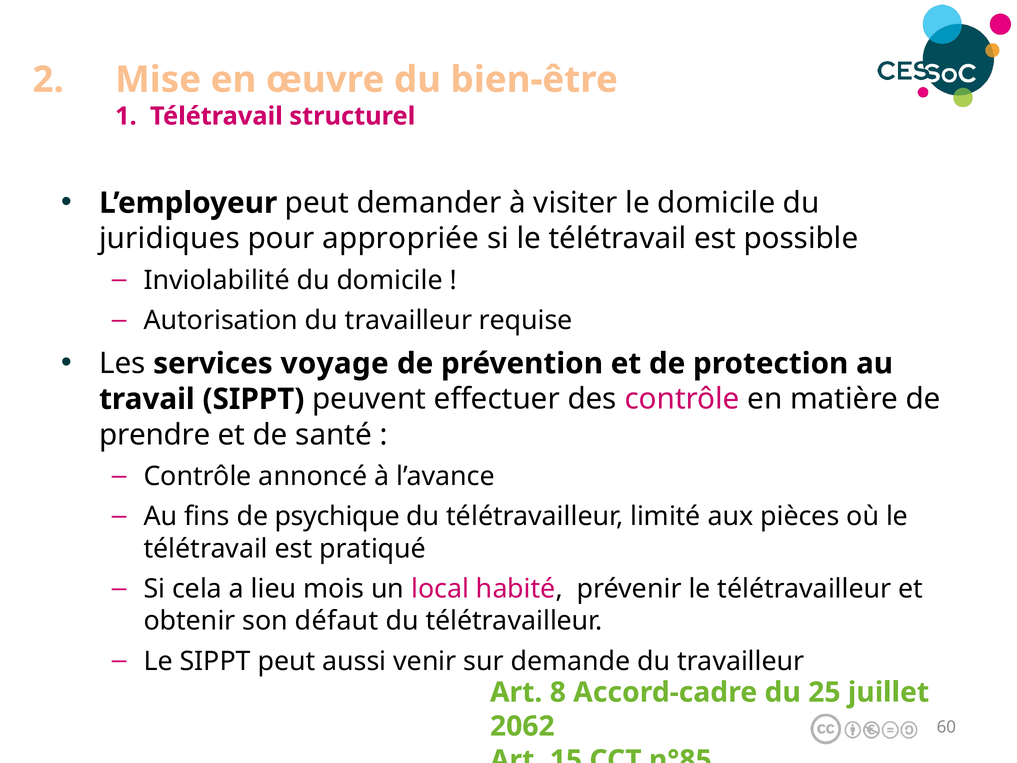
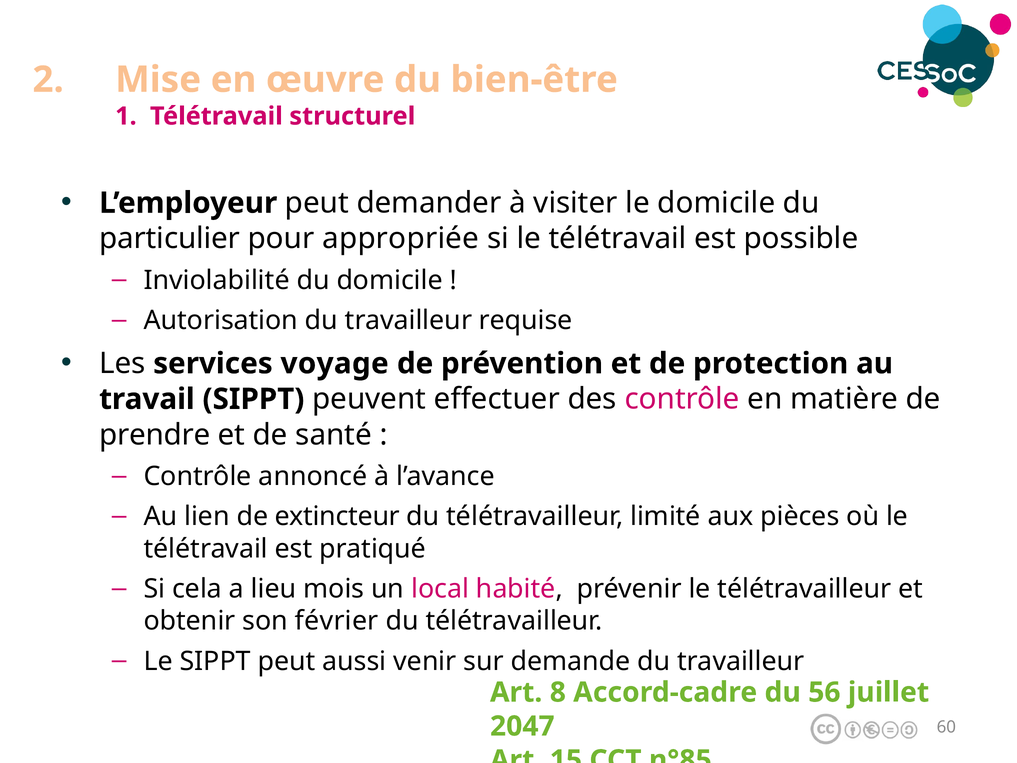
juridiques: juridiques -> particulier
fins: fins -> lien
psychique: psychique -> extincteur
défaut: défaut -> février
25: 25 -> 56
2062: 2062 -> 2047
